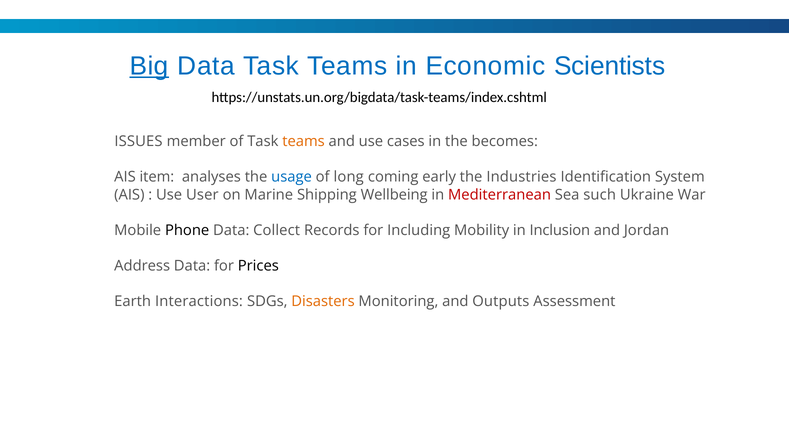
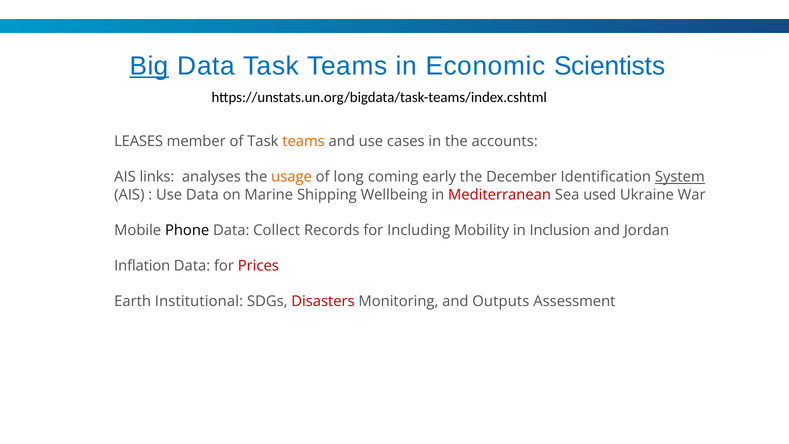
ISSUES: ISSUES -> LEASES
becomes: becomes -> accounts
item: item -> links
usage colour: blue -> orange
Industries: Industries -> December
System underline: none -> present
Use User: User -> Data
such: such -> used
Address: Address -> Inflation
Prices colour: black -> red
Interactions: Interactions -> Institutional
Disasters colour: orange -> red
